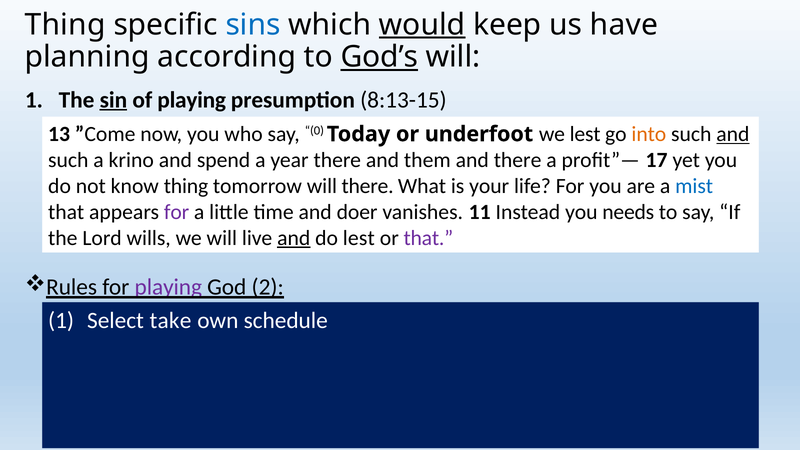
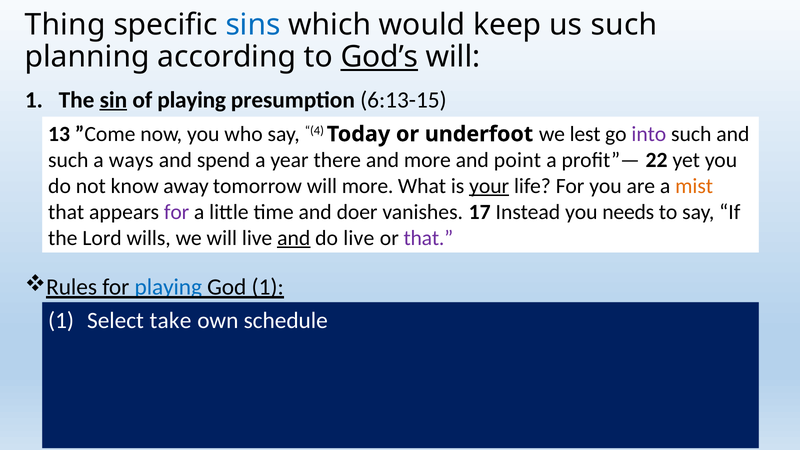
would underline: present -> none
us have: have -> such
8:13-15: 8:13-15 -> 6:13-15
0: 0 -> 4
into colour: orange -> purple
and at (733, 134) underline: present -> none
krino: krino -> ways
and them: them -> more
and there: there -> point
17: 17 -> 22
know thing: thing -> away
will there: there -> more
your underline: none -> present
mist colour: blue -> orange
11: 11 -> 17
do lest: lest -> live
playing at (168, 287) colour: purple -> blue
God 2: 2 -> 1
